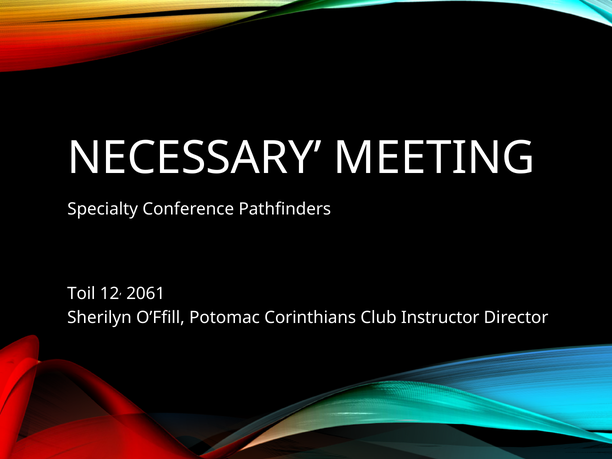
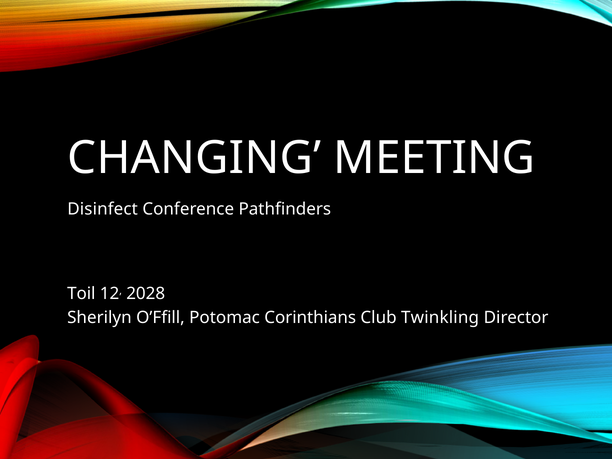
NECESSARY: NECESSARY -> CHANGING
Specialty: Specialty -> Disinfect
2061: 2061 -> 2028
Instructor: Instructor -> Twinkling
